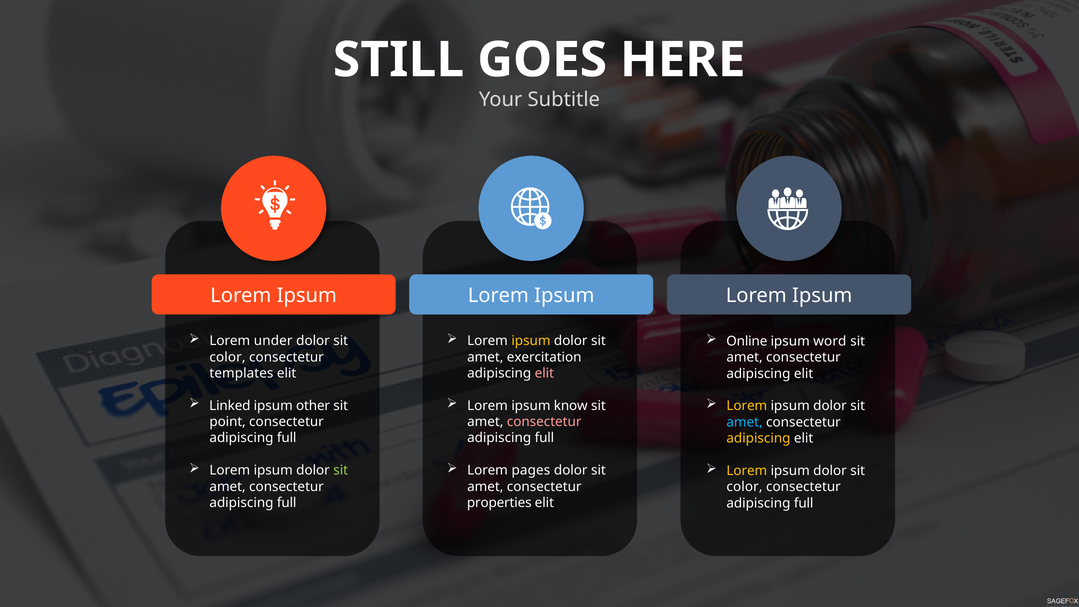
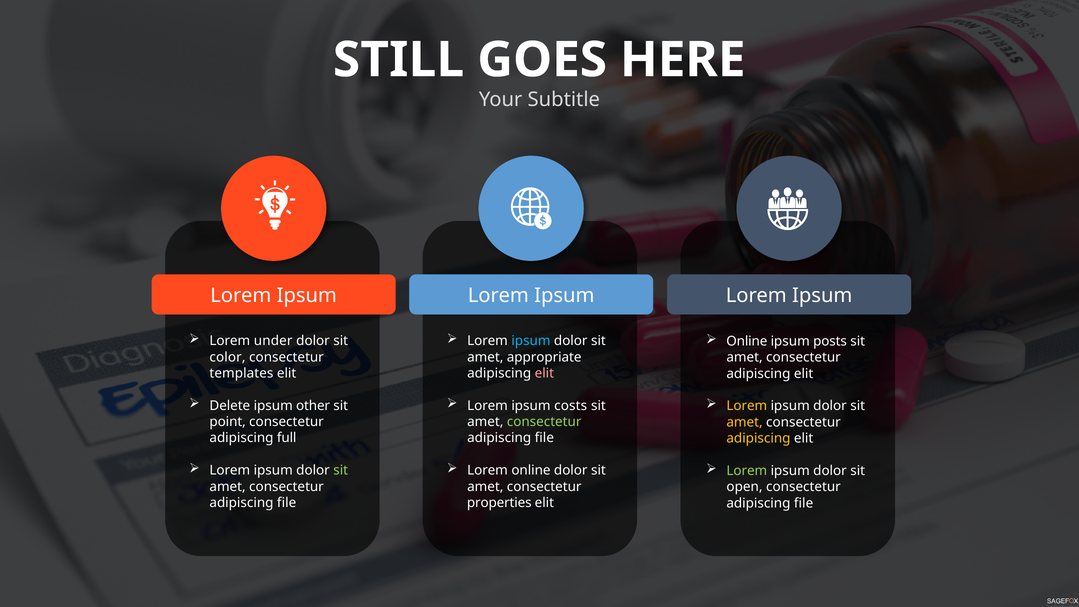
ipsum at (531, 341) colour: yellow -> light blue
word: word -> posts
exercitation: exercitation -> appropriate
Linked: Linked -> Delete
know: know -> costs
consectetur at (544, 422) colour: pink -> light green
amet at (745, 422) colour: light blue -> yellow
full at (544, 438): full -> file
Lorem pages: pages -> online
Lorem at (747, 471) colour: yellow -> light green
color at (744, 487): color -> open
full at (287, 503): full -> file
full at (804, 503): full -> file
